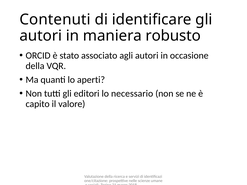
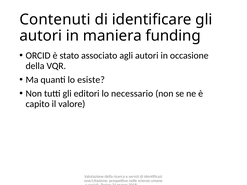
robusto: robusto -> funding
aperti: aperti -> esiste
